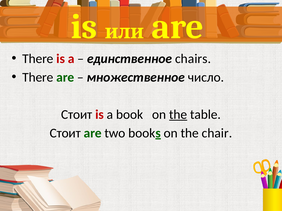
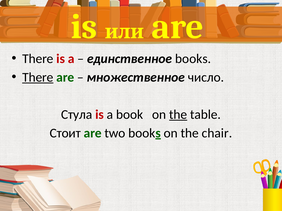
единственное chairs: chairs -> books
There at (38, 77) underline: none -> present
Стоит at (77, 115): Стоит -> Стула
